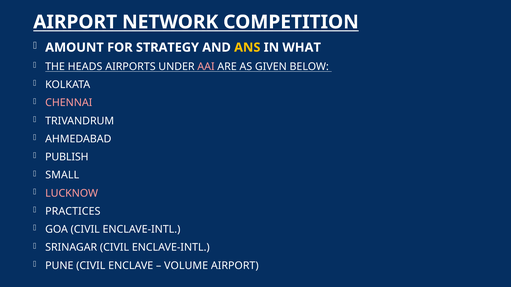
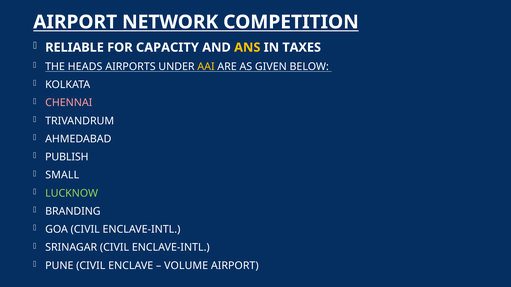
AMOUNT: AMOUNT -> RELIABLE
STRATEGY: STRATEGY -> CAPACITY
WHAT: WHAT -> TAXES
AAI colour: pink -> yellow
LUCKNOW colour: pink -> light green
PRACTICES: PRACTICES -> BRANDING
